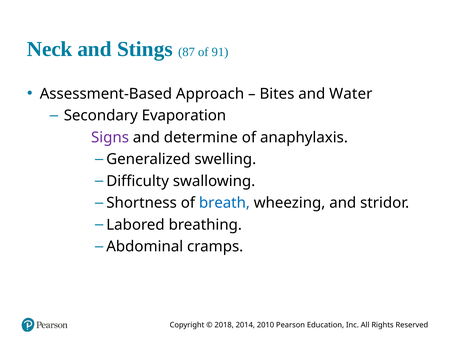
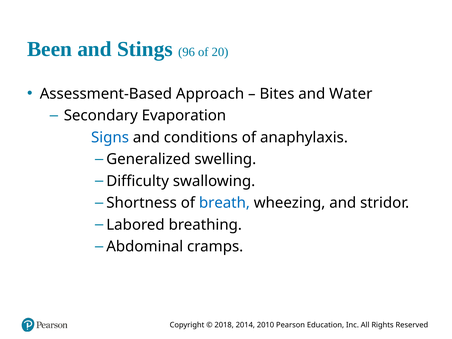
Neck: Neck -> Been
87: 87 -> 96
91: 91 -> 20
Signs colour: purple -> blue
determine: determine -> conditions
